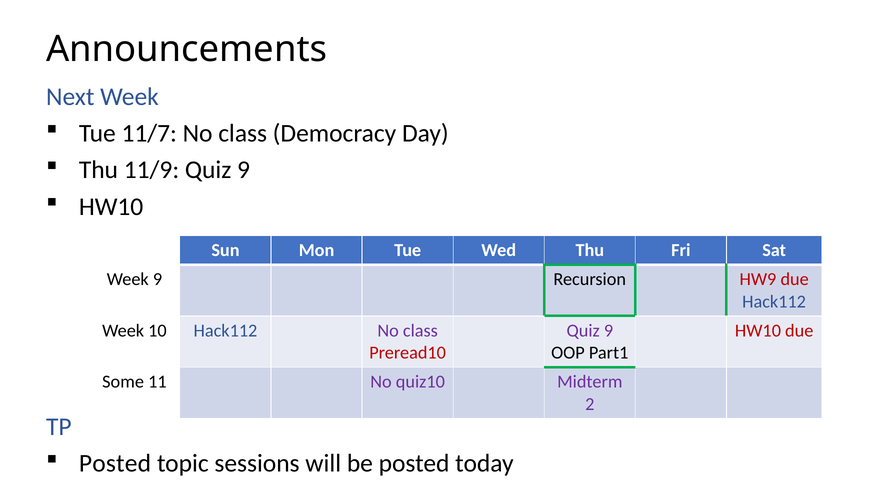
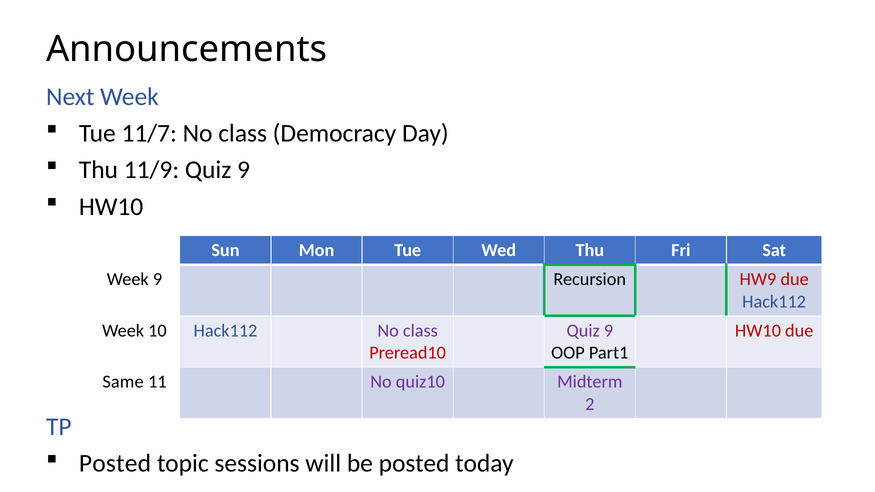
Some: Some -> Same
